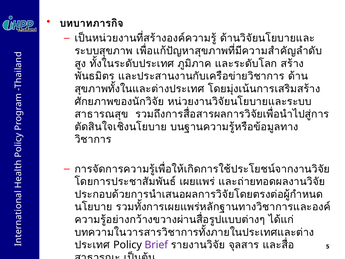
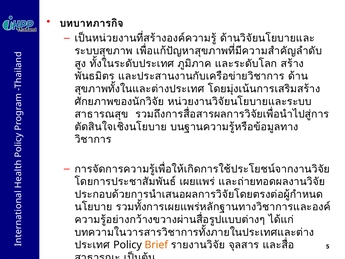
Brief colour: purple -> orange
